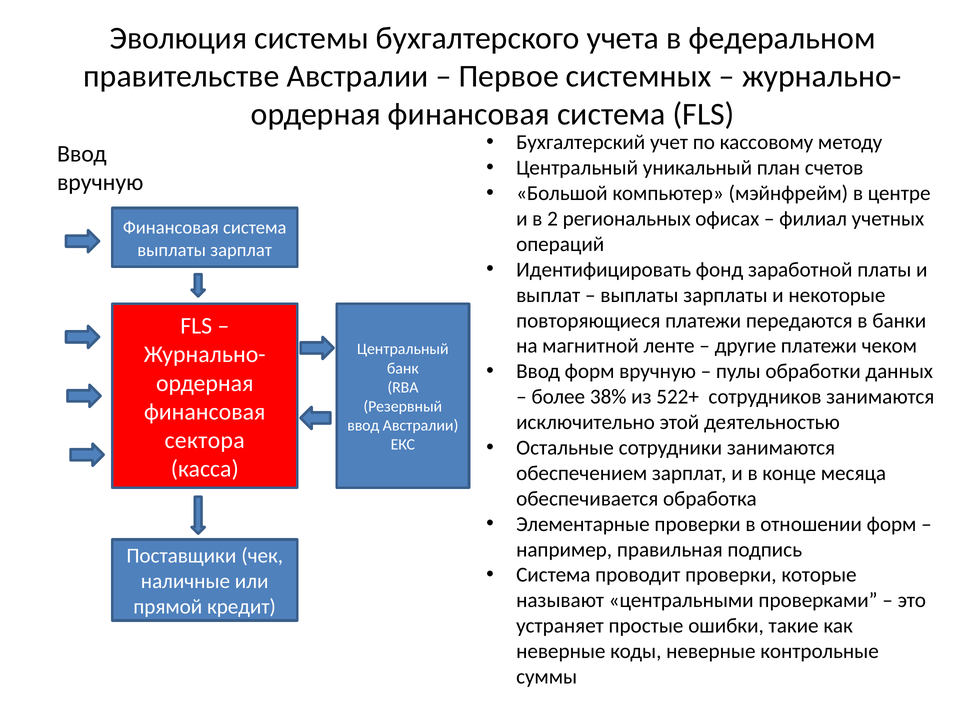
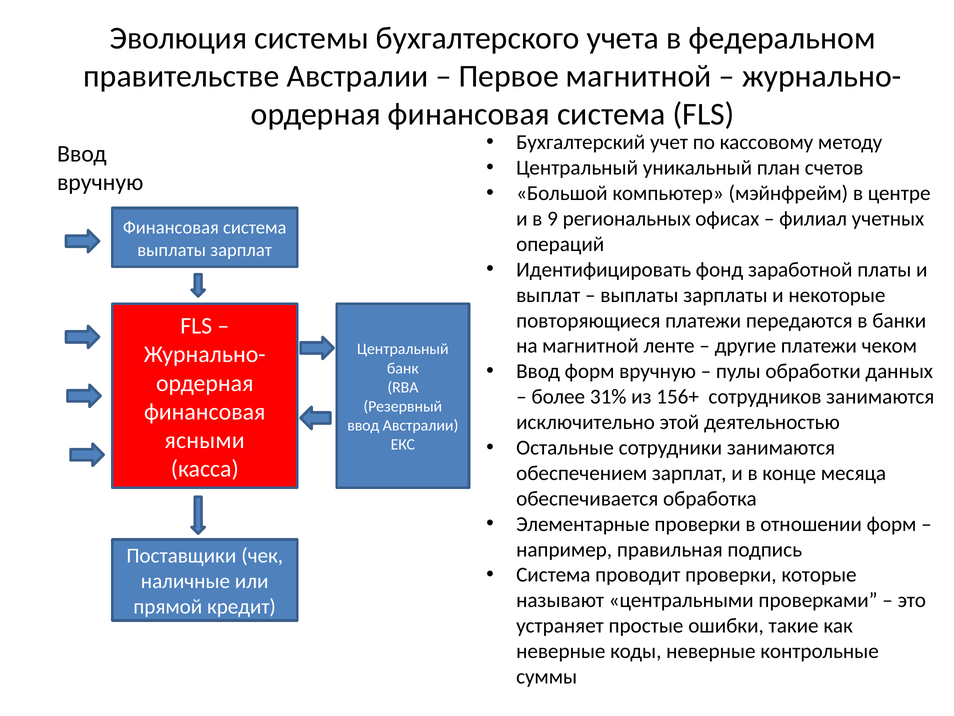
Первое системных: системных -> магнитной
2: 2 -> 9
38%: 38% -> 31%
522+: 522+ -> 156+
сектора: сектора -> ясными
